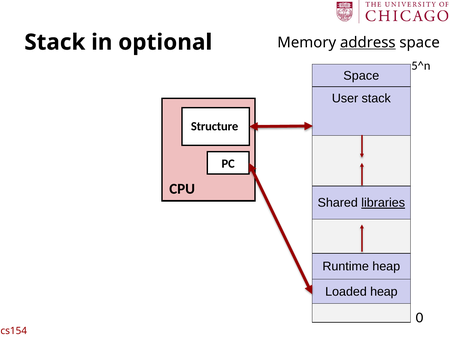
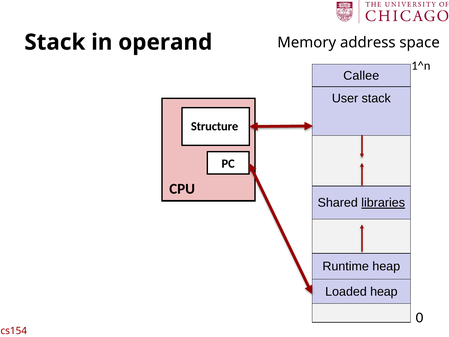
optional: optional -> operand
address underline: present -> none
5^n: 5^n -> 1^n
Space at (361, 76): Space -> Callee
